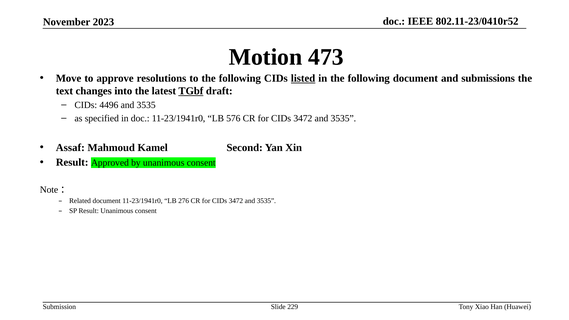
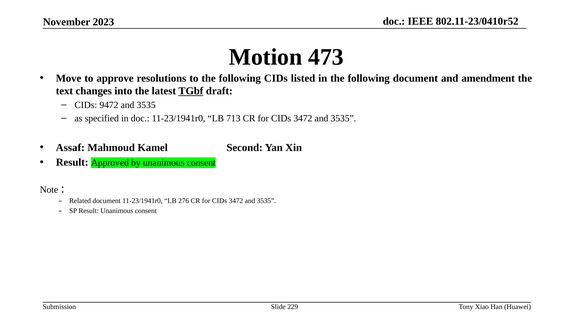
listed underline: present -> none
submissions: submissions -> amendment
4496: 4496 -> 9472
576: 576 -> 713
